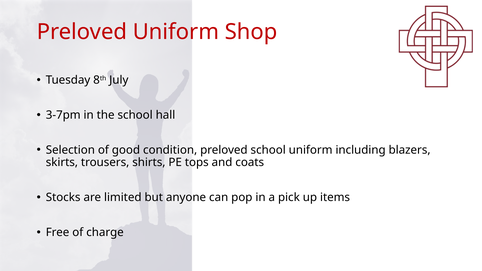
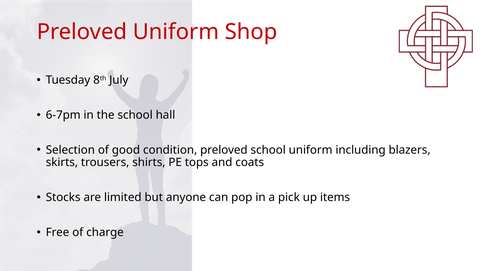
3-7pm: 3-7pm -> 6-7pm
